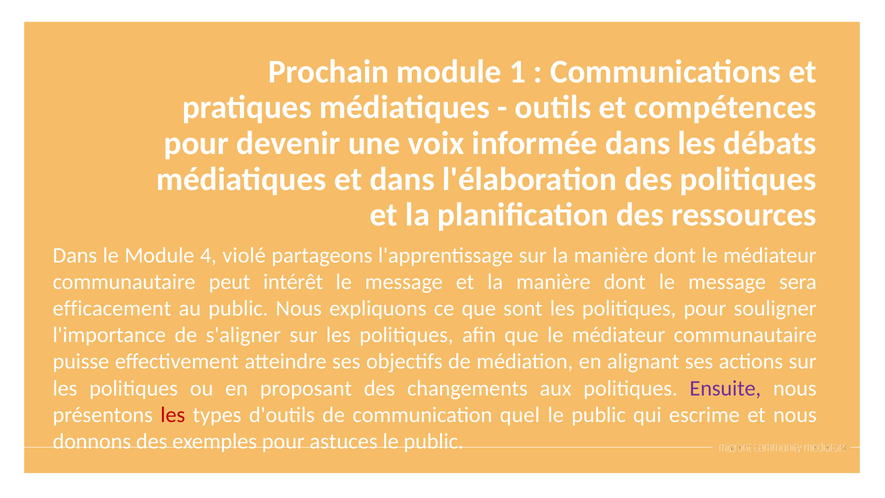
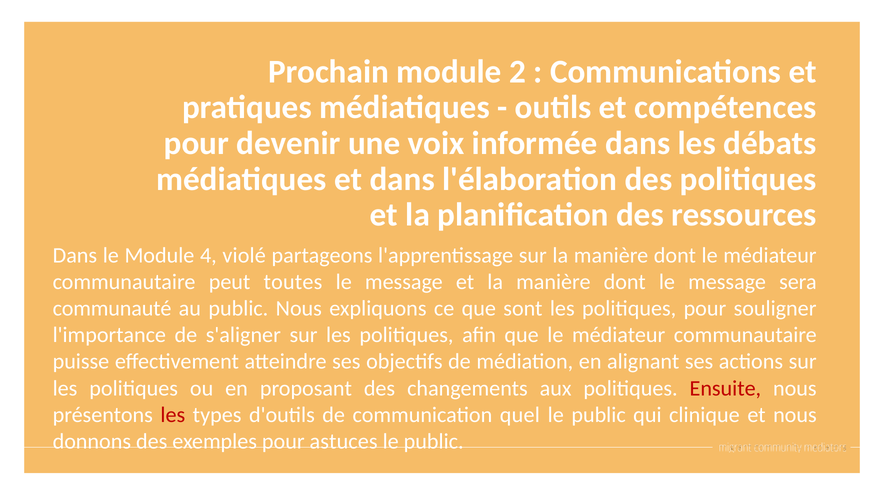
1: 1 -> 2
intérêt: intérêt -> toutes
efficacement: efficacement -> communauté
Ensuite colour: purple -> red
escrime: escrime -> clinique
